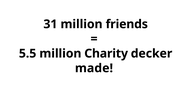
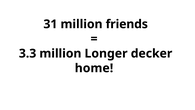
5.5: 5.5 -> 3.3
Charity: Charity -> Longer
made: made -> home
